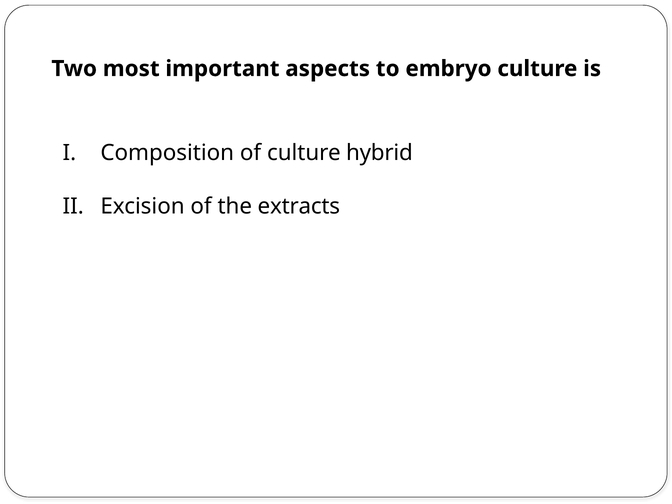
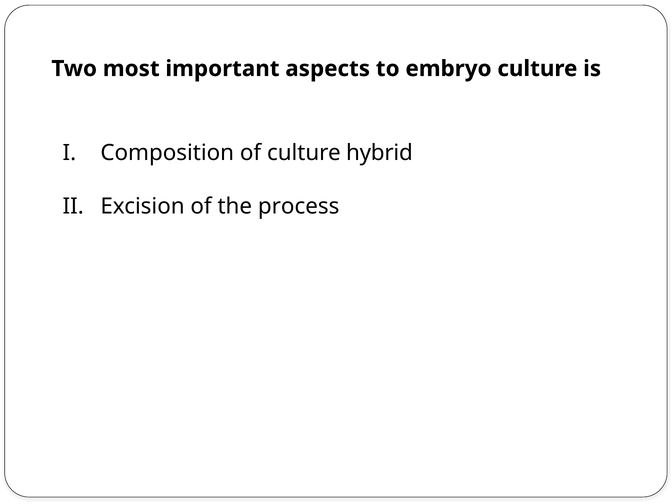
extracts: extracts -> process
